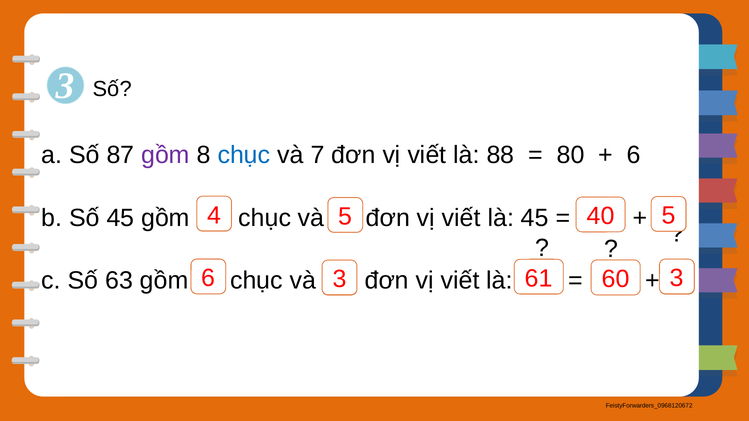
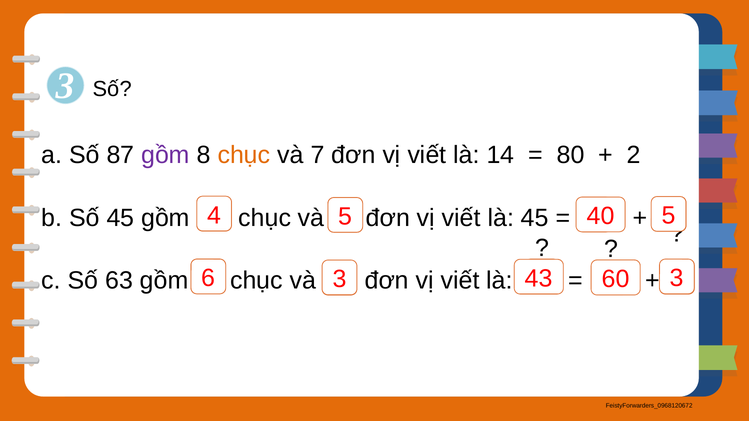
chục at (244, 155) colour: blue -> orange
88: 88 -> 14
6 at (634, 155): 6 -> 2
61: 61 -> 43
